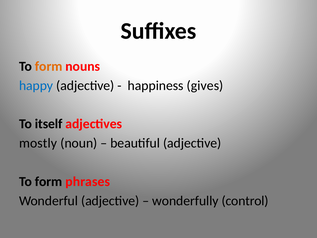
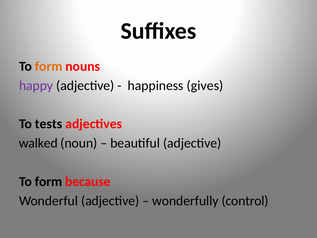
happy colour: blue -> purple
itself: itself -> tests
mostly: mostly -> walked
phrases: phrases -> because
